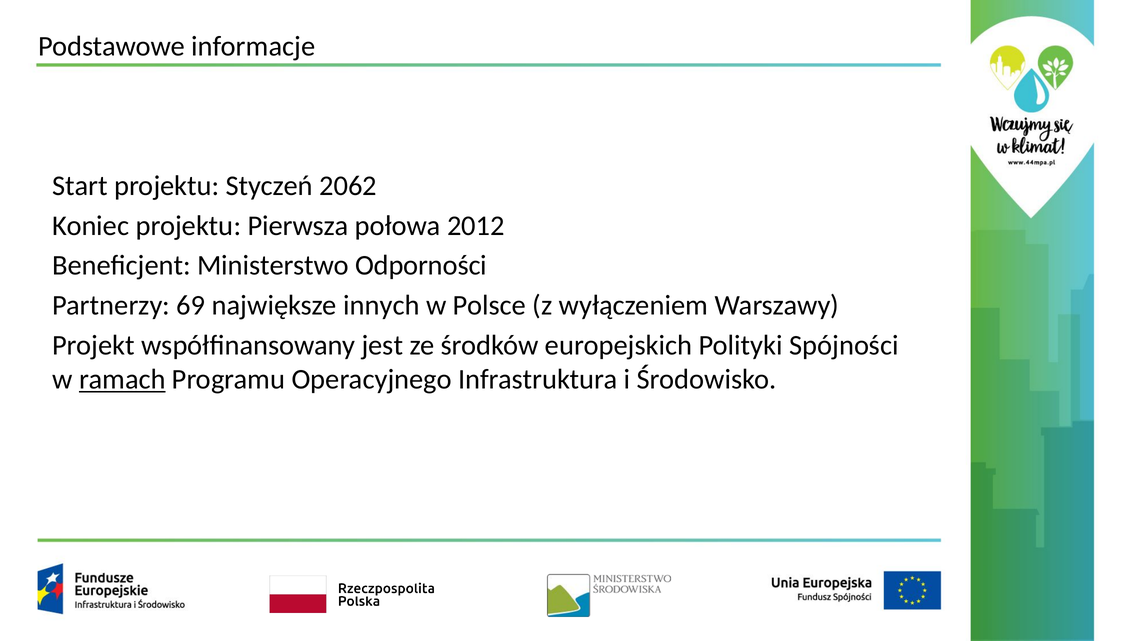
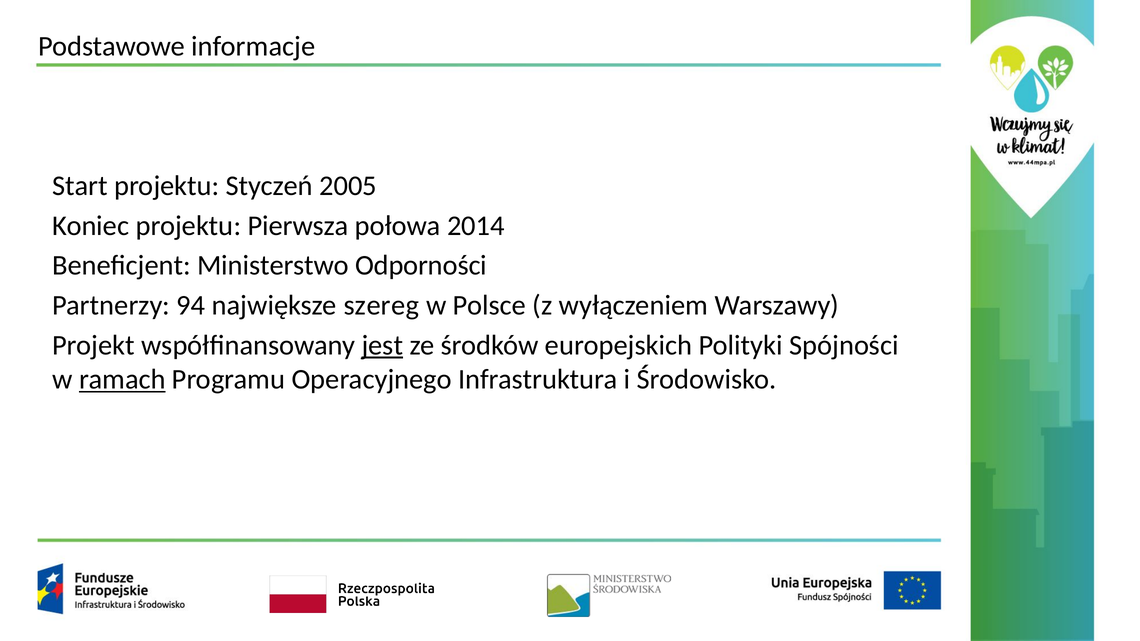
2062: 2062 -> 2005
2012: 2012 -> 2014
69: 69 -> 94
innych: innych -> szereg
jest underline: none -> present
